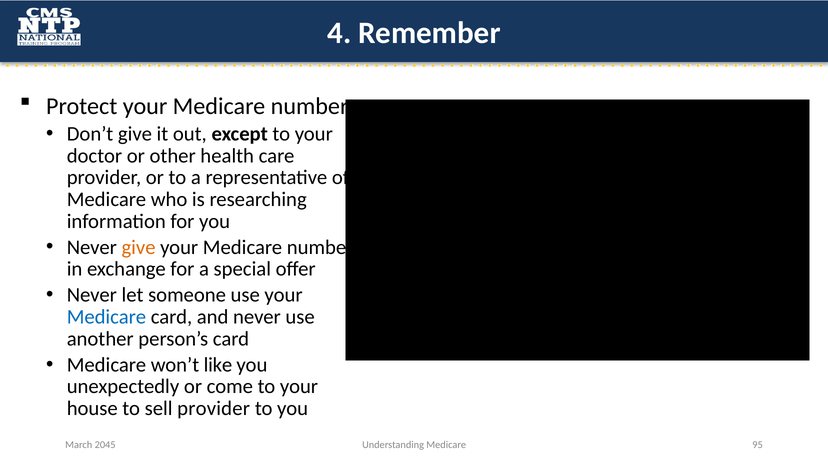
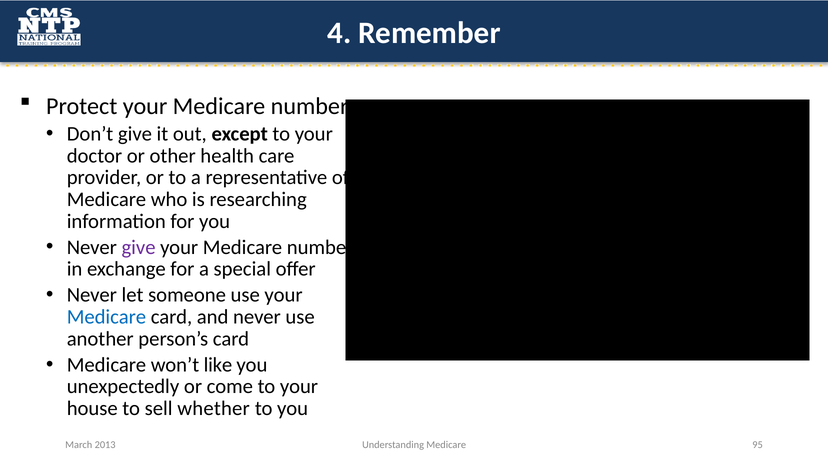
give at (139, 247) colour: orange -> purple
sell provider: provider -> whether
2045: 2045 -> 2013
